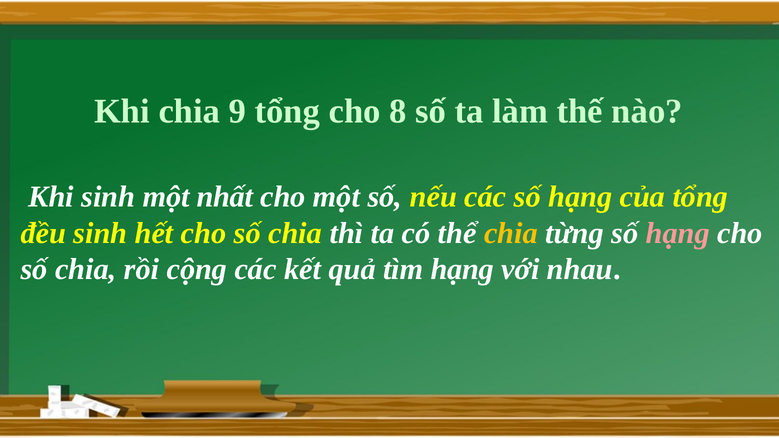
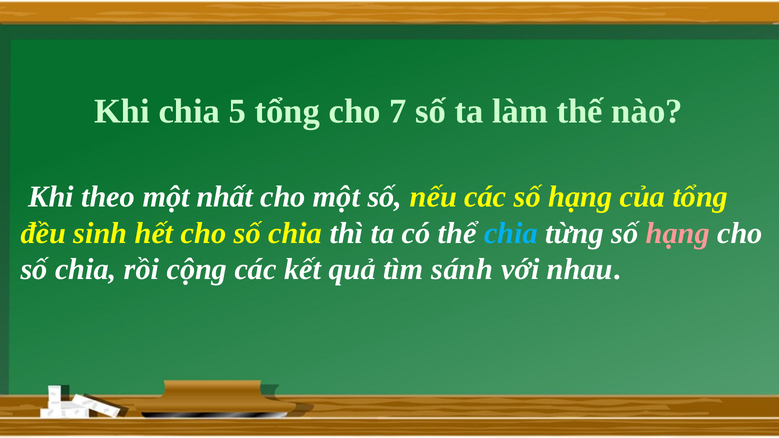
9: 9 -> 5
8: 8 -> 7
Khi sinh: sinh -> theo
chia at (511, 233) colour: yellow -> light blue
tìm hạng: hạng -> sánh
